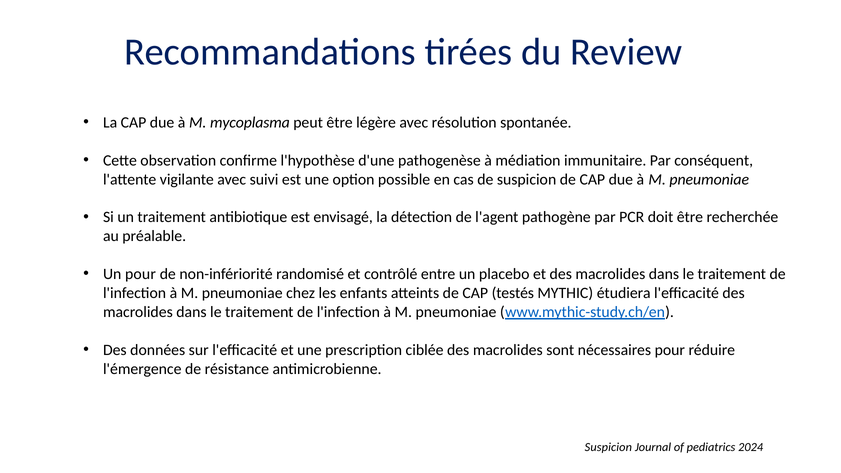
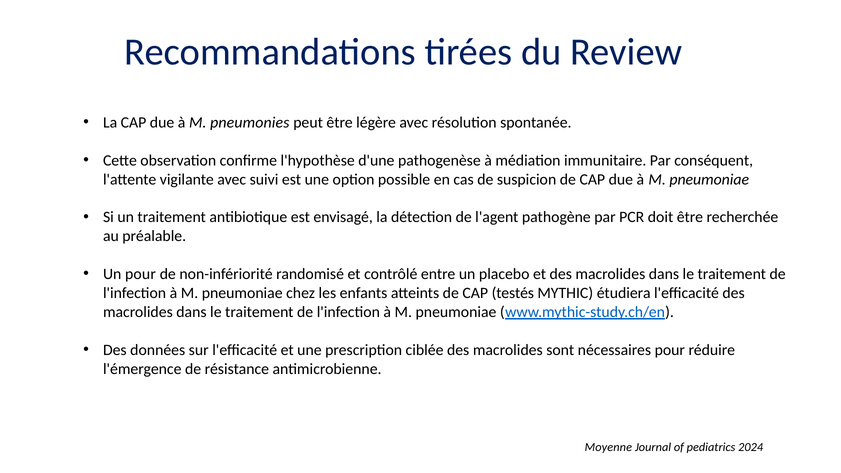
mycoplasma: mycoplasma -> pneumonies
Suspicion at (608, 447): Suspicion -> Moyenne
